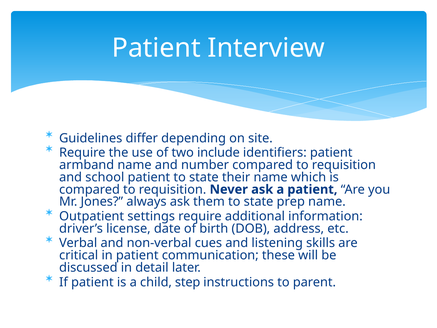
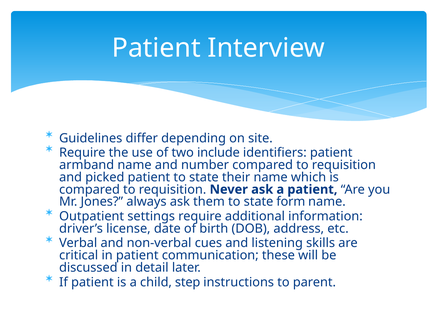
school: school -> picked
prep: prep -> form
